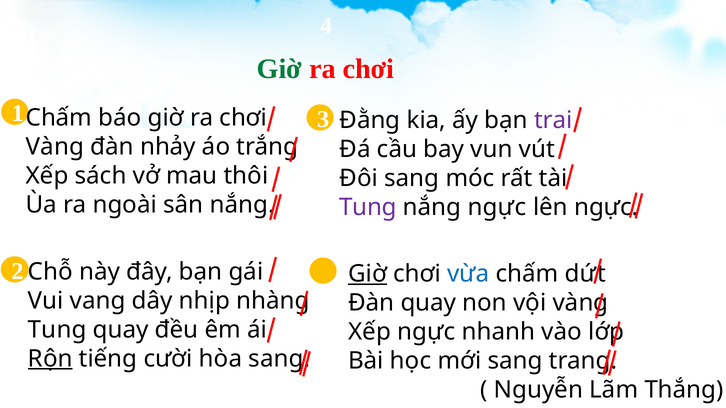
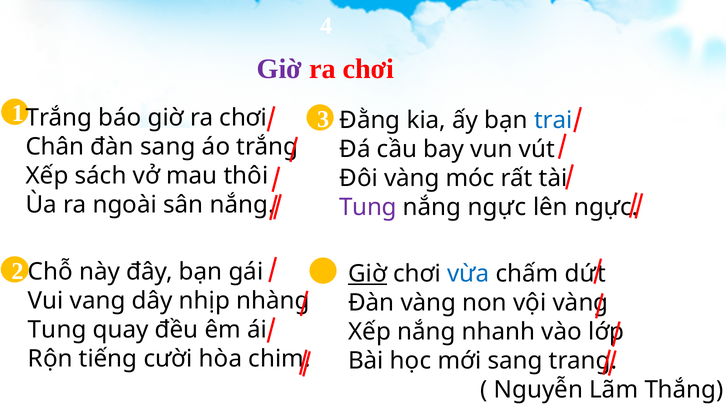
Giờ at (279, 69) colour: green -> purple
Chấm at (59, 118): Chấm -> Trắng
trai colour: purple -> blue
Vàng at (55, 147): Vàng -> Chân
đàn nhảy: nhảy -> sang
Đôi sang: sang -> vàng
Đàn quay: quay -> vàng
Xếp ngực: ngực -> nắng
Rộn underline: present -> none
hòa sang: sang -> chim
